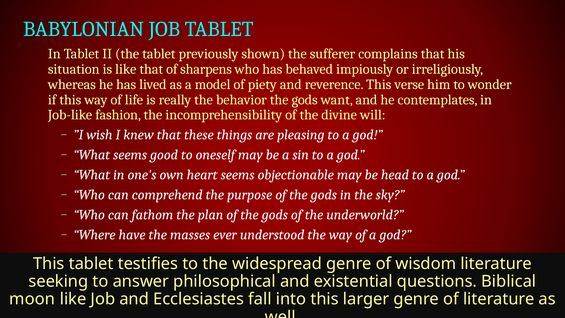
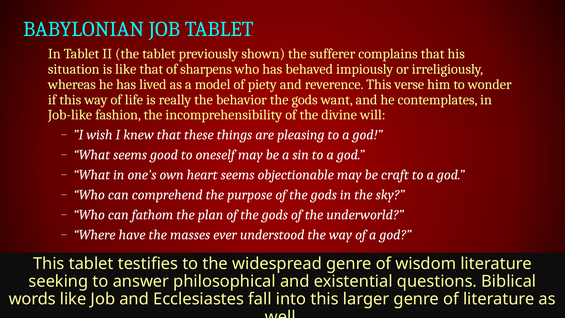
head: head -> craft
moon: moon -> words
